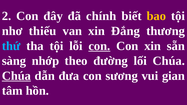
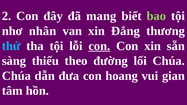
chính: chính -> mang
bao colour: yellow -> light green
thiếu: thiếu -> nhân
nhớp: nhớp -> thiếu
Chúa at (16, 76) underline: present -> none
sương: sương -> hoang
